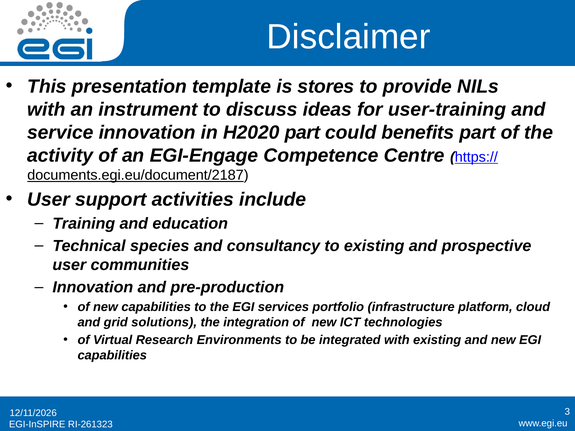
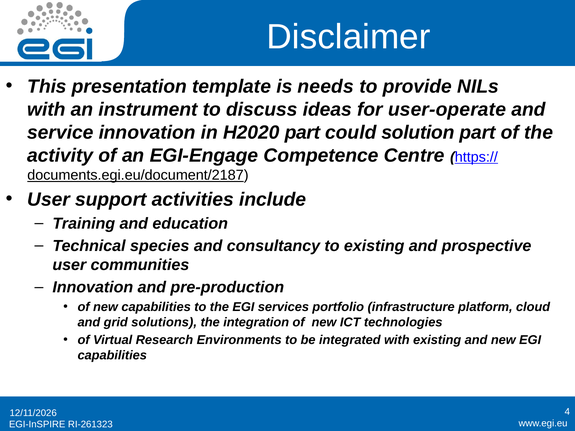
stores: stores -> needs
user-training: user-training -> user-operate
benefits: benefits -> solution
3: 3 -> 4
